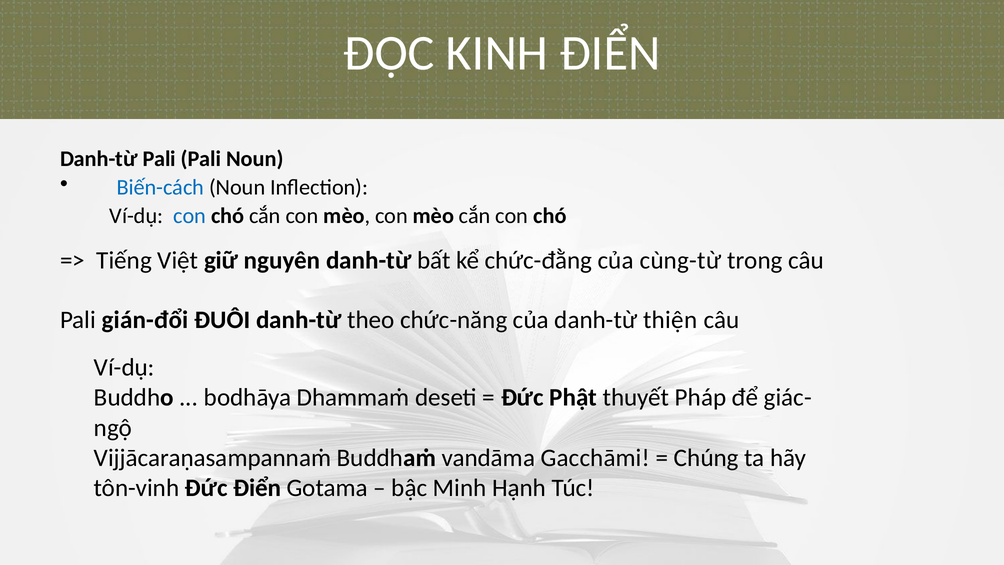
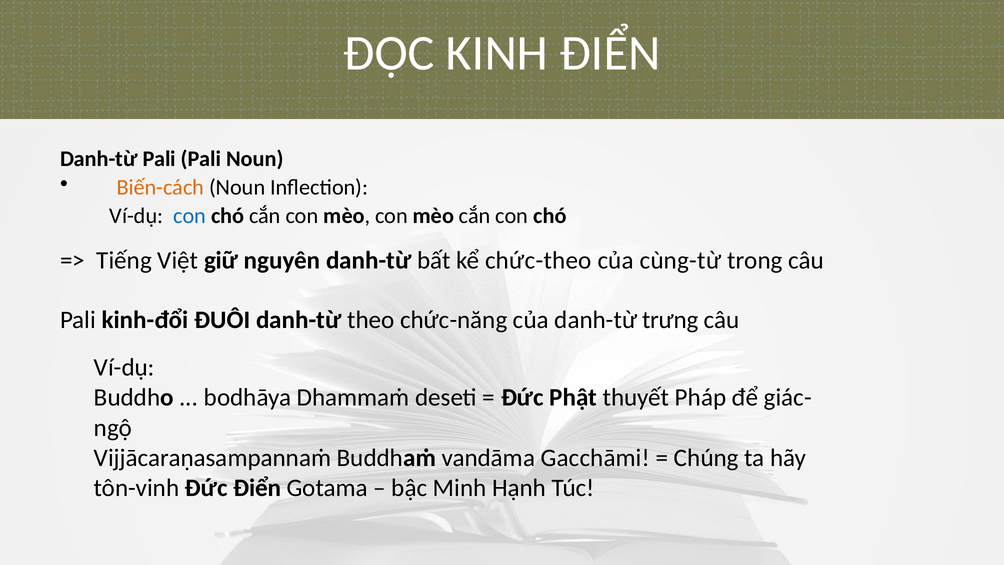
Biến-cách colour: blue -> orange
chức-đằng: chức-đằng -> chức-theo
gián-đổi: gián-đổi -> kinh-đổi
thiện: thiện -> trưng
